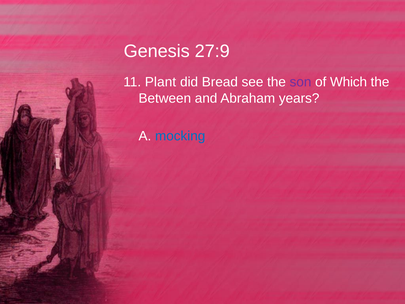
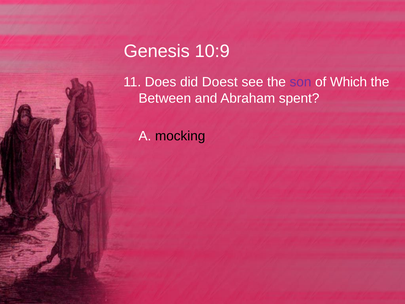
27:9: 27:9 -> 10:9
Plant: Plant -> Does
Bread: Bread -> Doest
years: years -> spent
mocking colour: blue -> black
